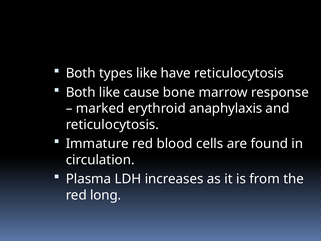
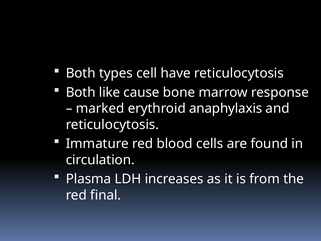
types like: like -> cell
long: long -> final
